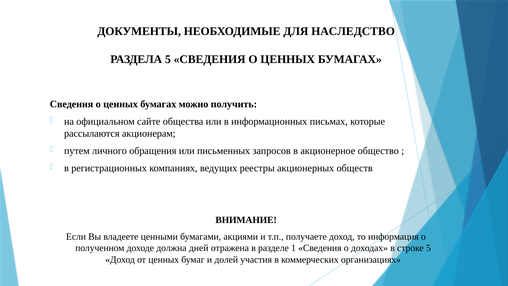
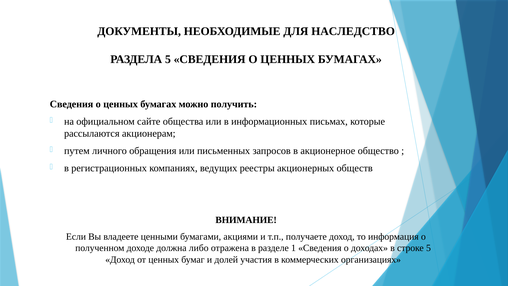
дней: дней -> либо
